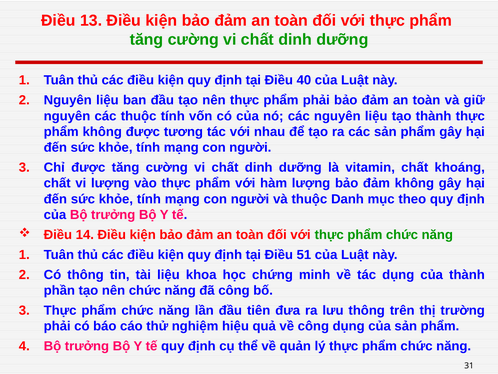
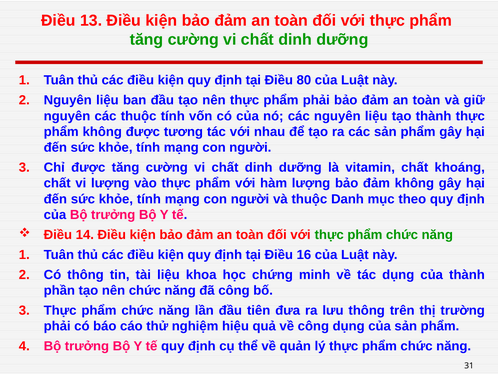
40: 40 -> 80
51: 51 -> 16
